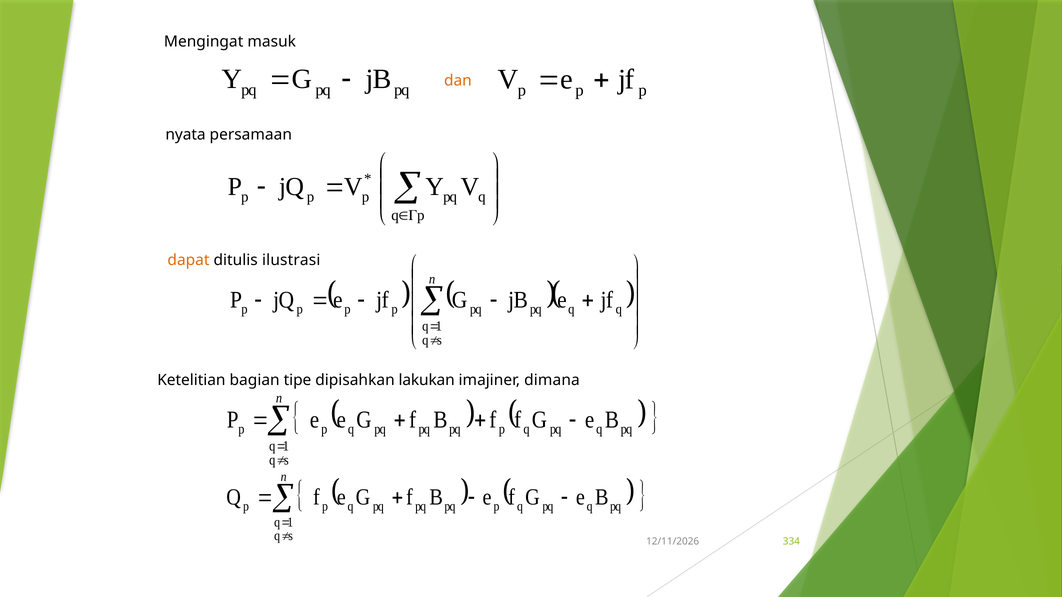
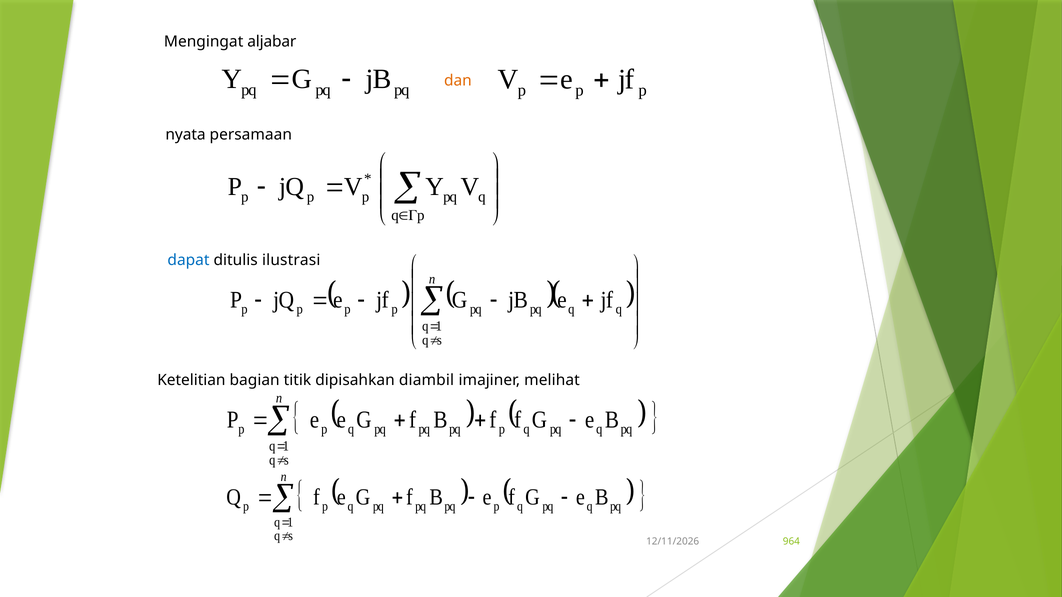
masuk: masuk -> aljabar
dapat colour: orange -> blue
tipe: tipe -> titik
lakukan: lakukan -> diambil
dimana: dimana -> melihat
334: 334 -> 964
